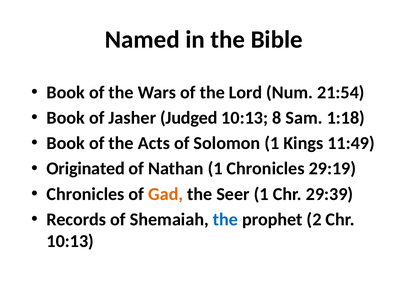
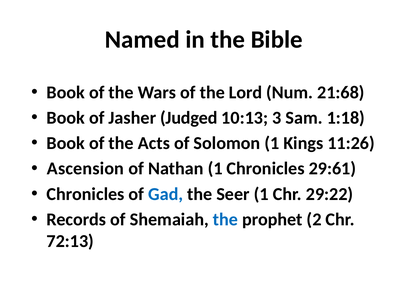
21:54: 21:54 -> 21:68
8: 8 -> 3
11:49: 11:49 -> 11:26
Originated: Originated -> Ascension
29:19: 29:19 -> 29:61
Gad colour: orange -> blue
29:39: 29:39 -> 29:22
10:13 at (70, 241): 10:13 -> 72:13
